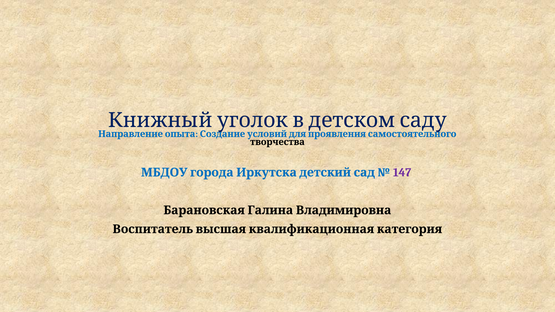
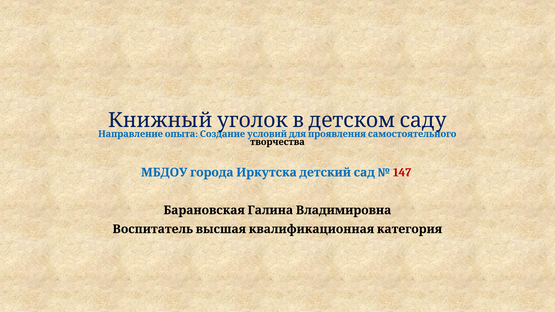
147 colour: purple -> red
